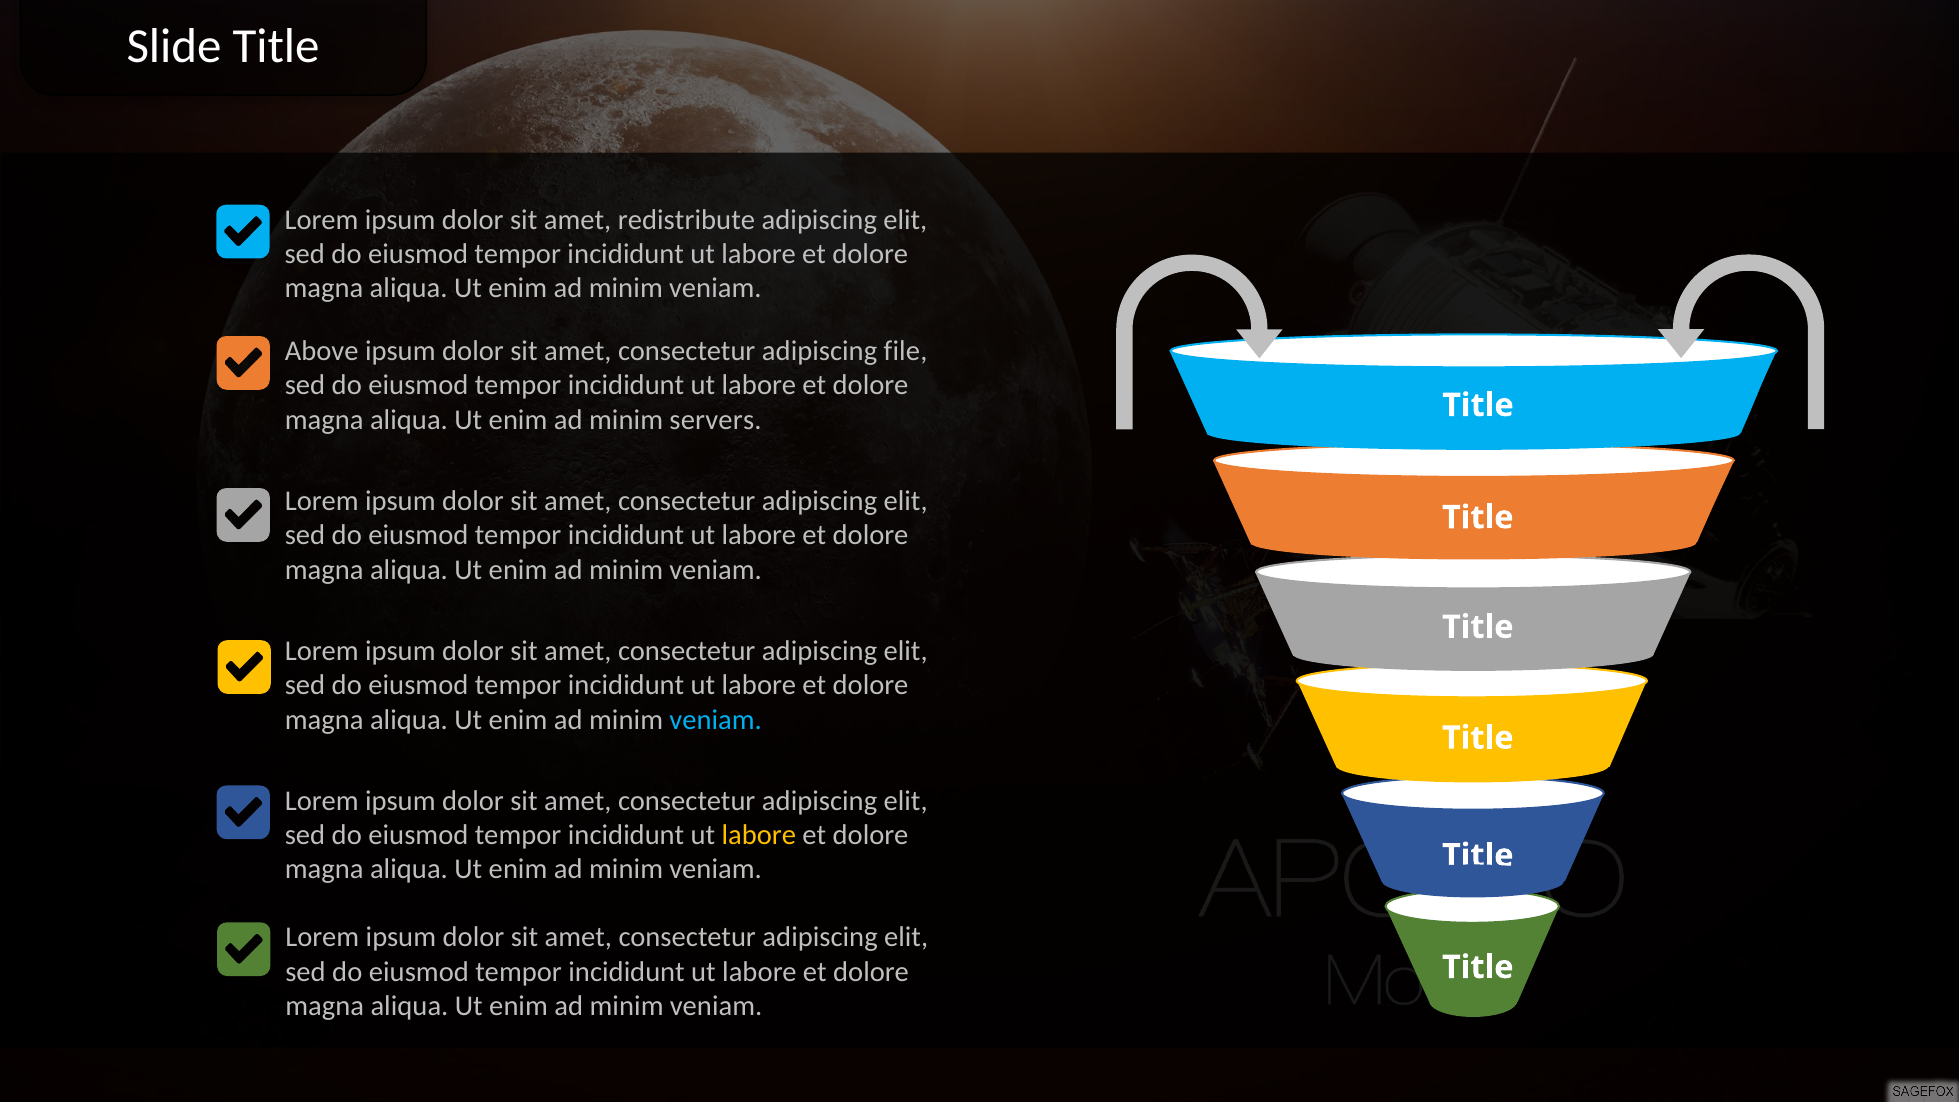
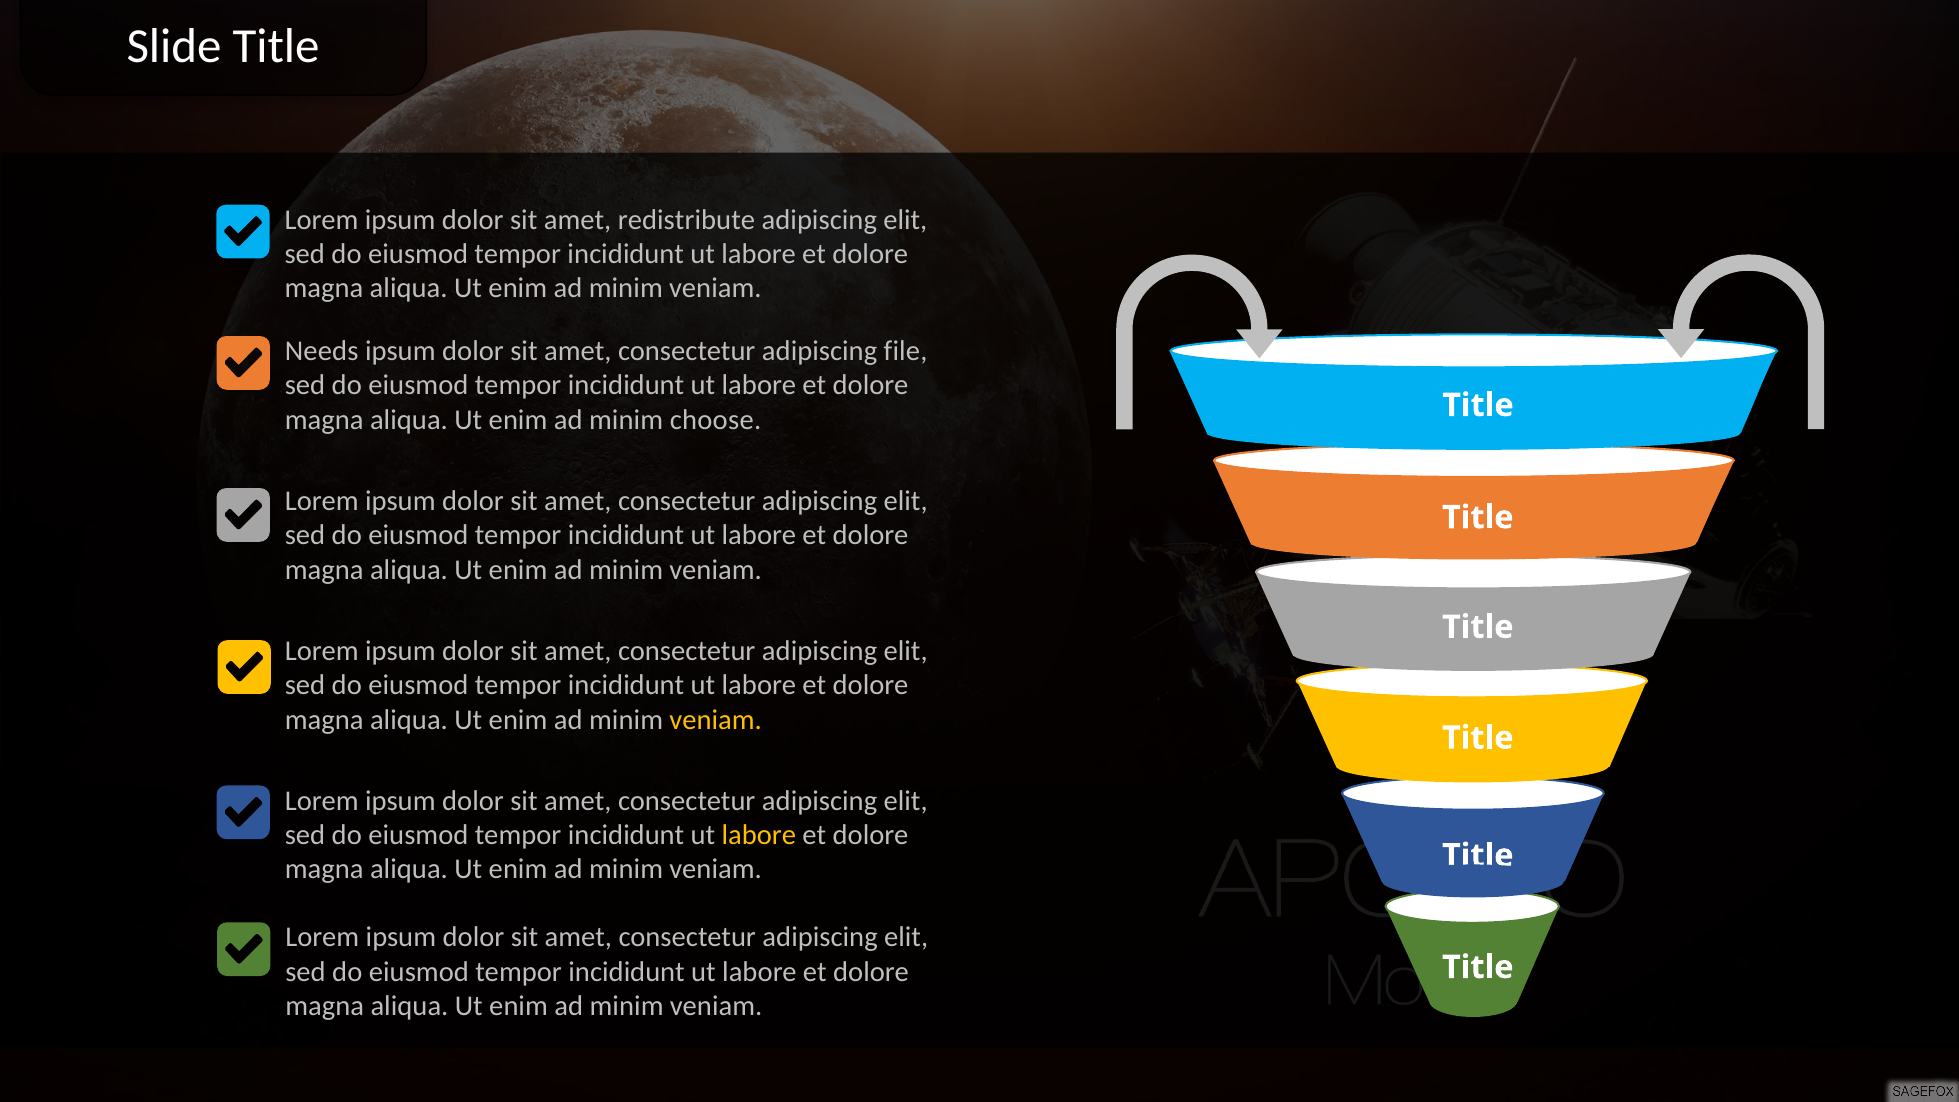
Above: Above -> Needs
servers: servers -> choose
veniam at (716, 720) colour: light blue -> yellow
